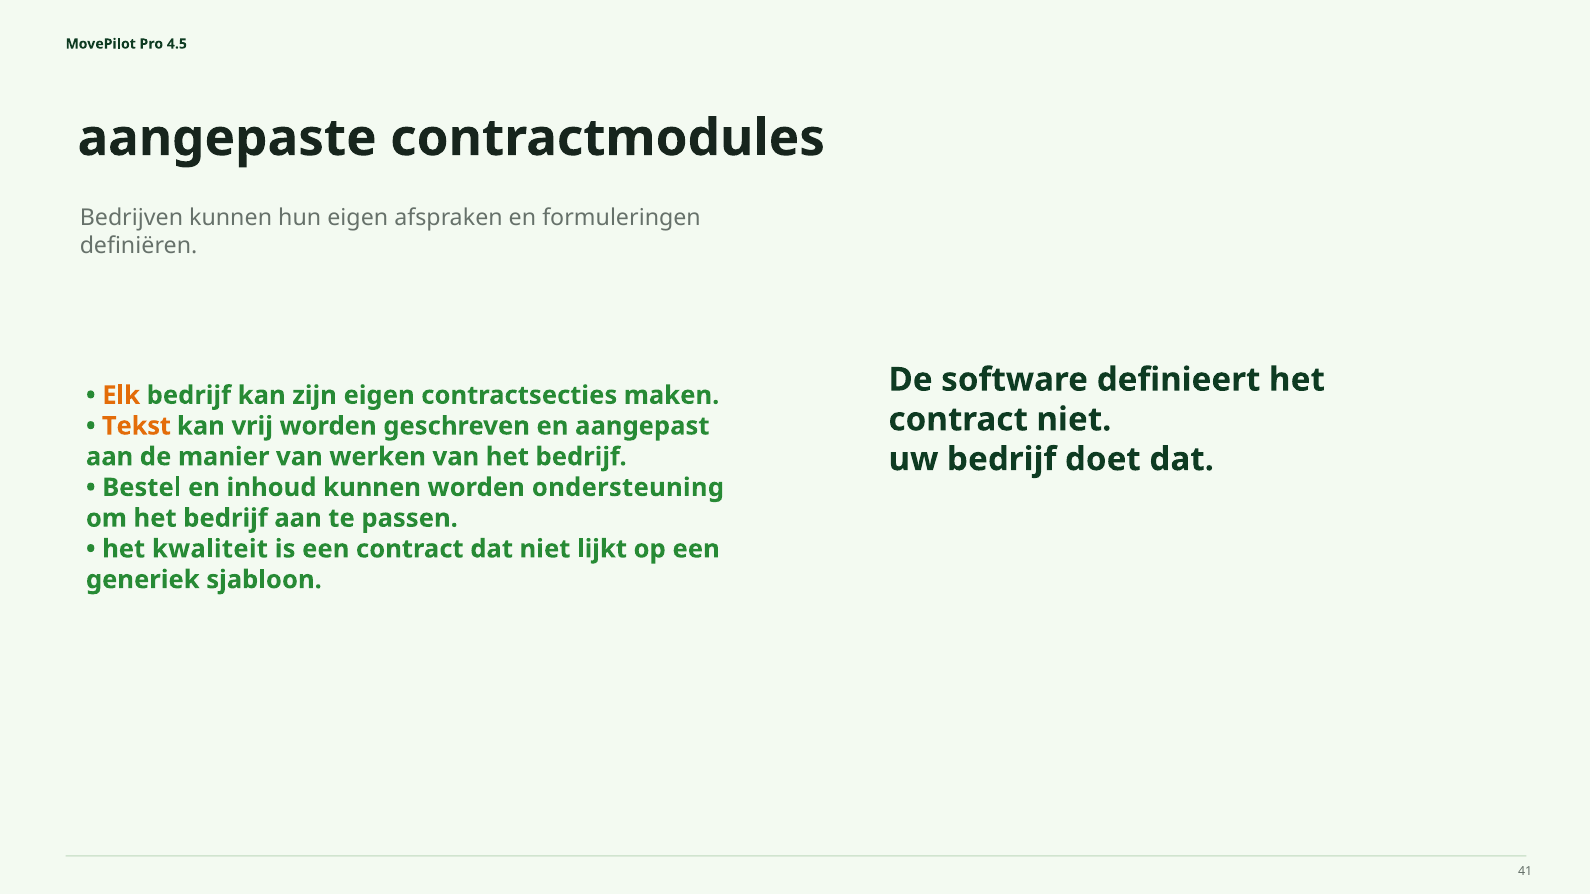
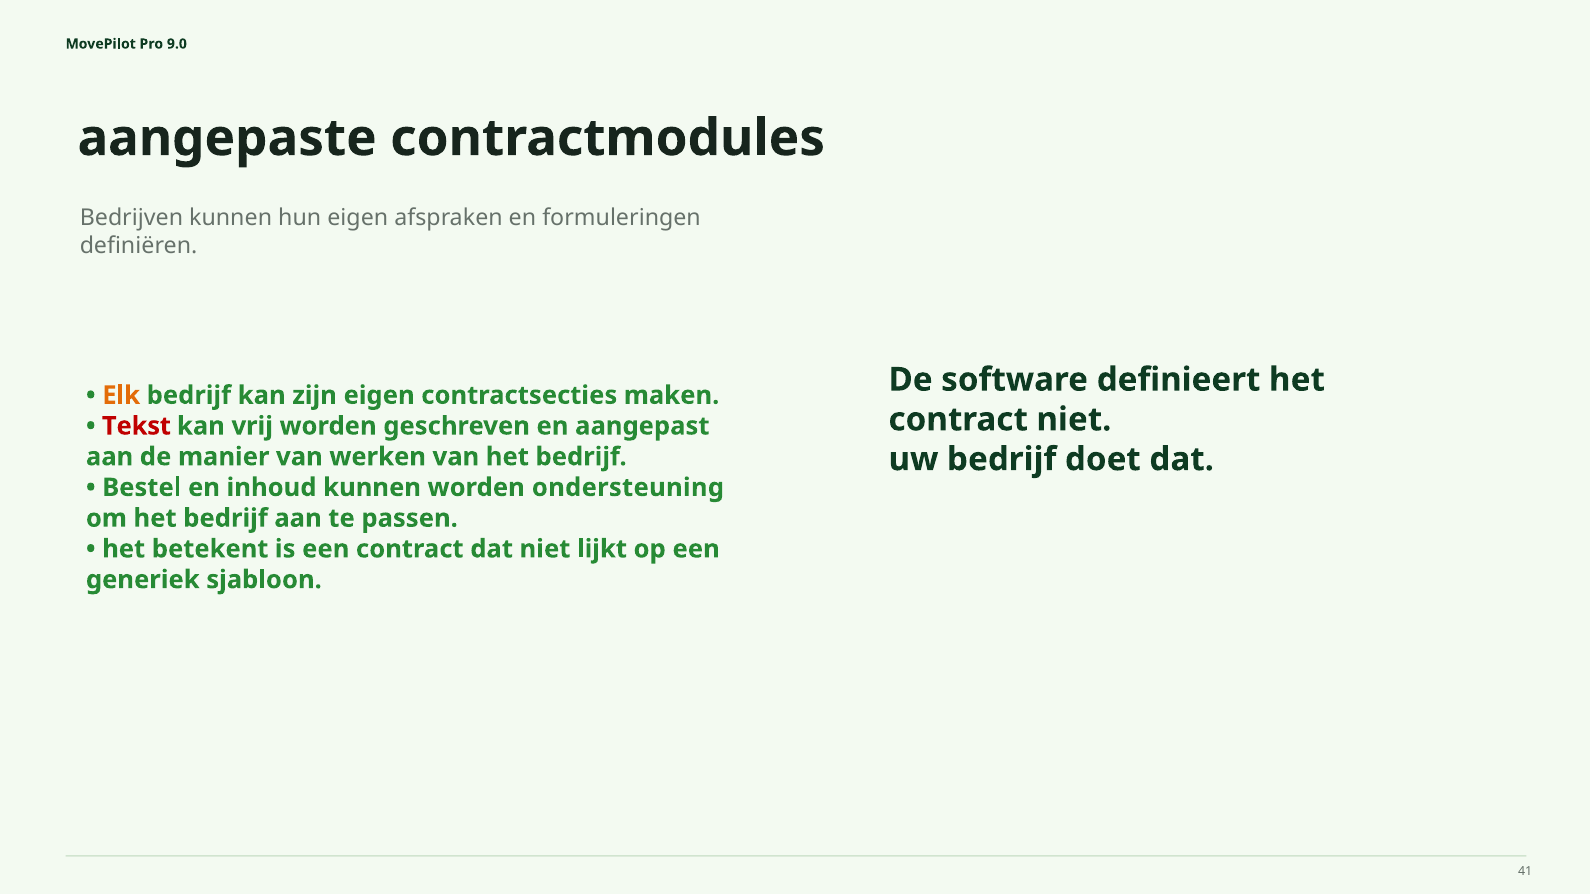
4.5: 4.5 -> 9.0
Tekst colour: orange -> red
kwaliteit: kwaliteit -> betekent
